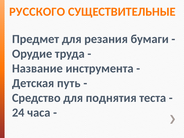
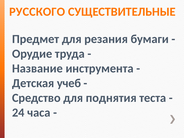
путь: путь -> учеб
